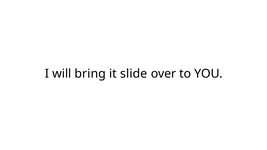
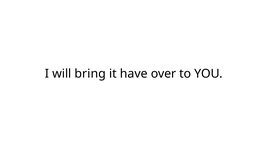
slide: slide -> have
